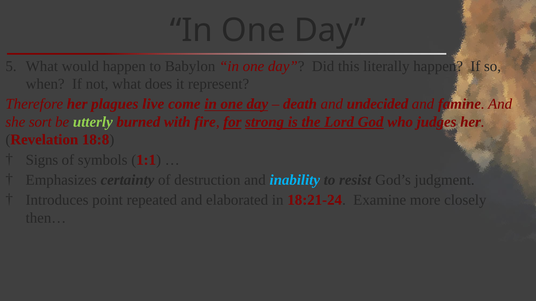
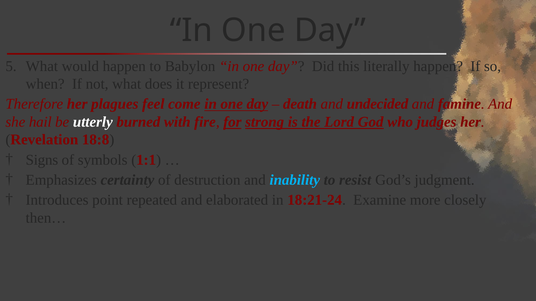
live: live -> feel
sort: sort -> hail
utterly colour: light green -> white
